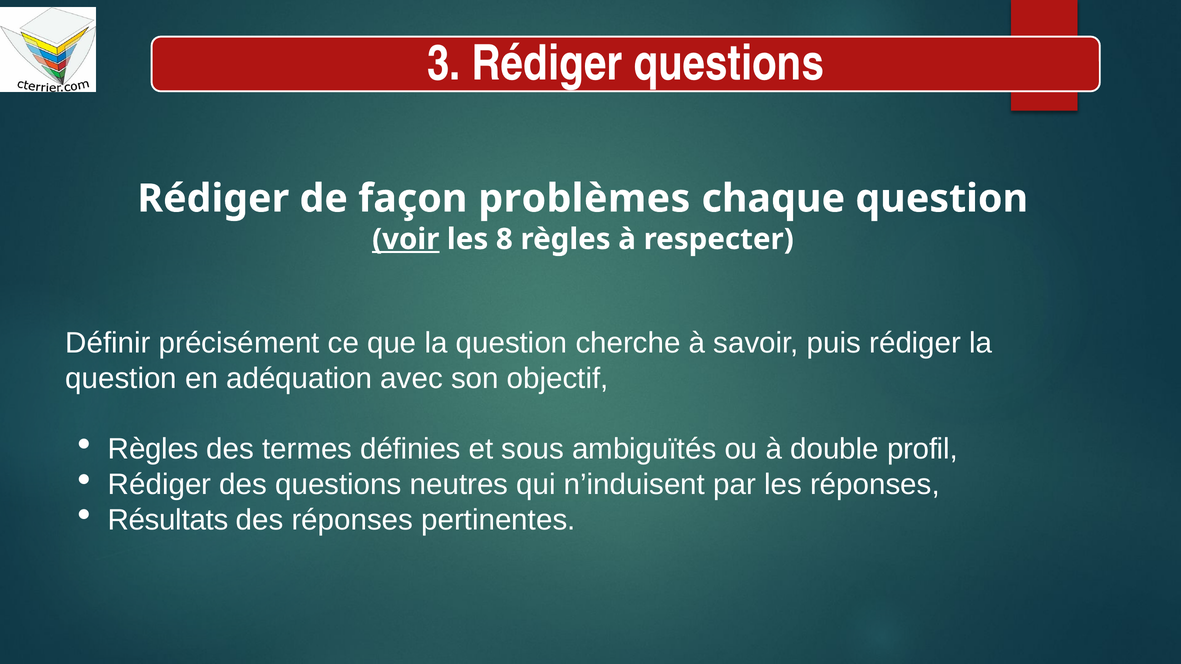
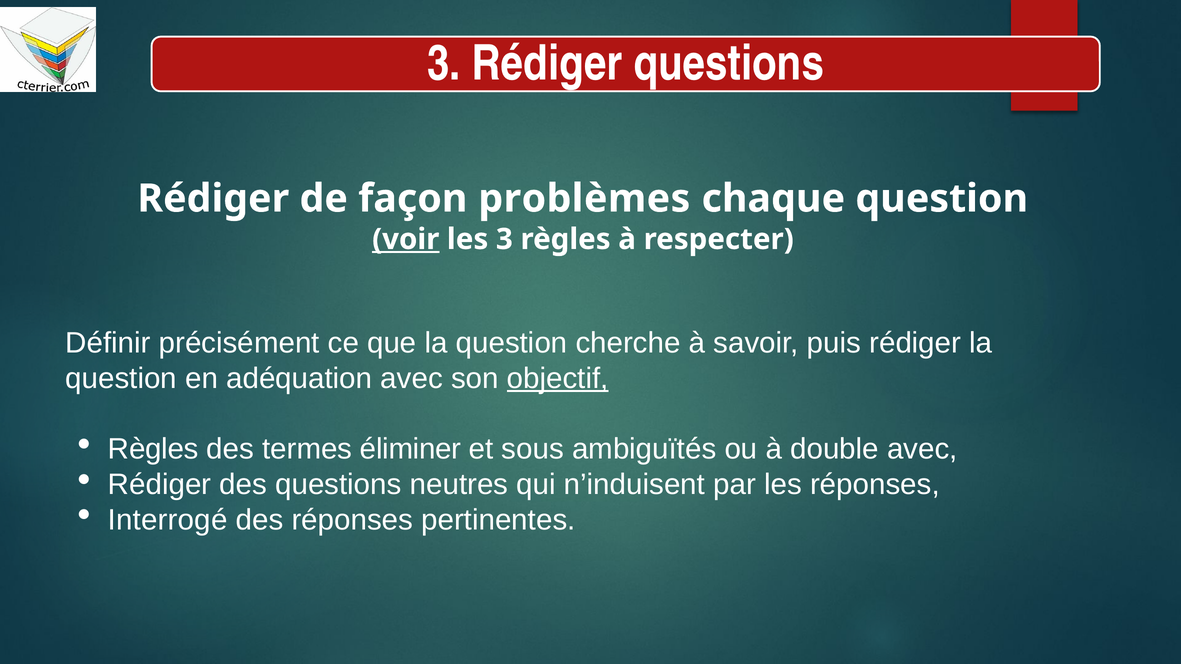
les 8: 8 -> 3
objectif underline: none -> present
définies: définies -> éliminer
double profil: profil -> avec
Résultats: Résultats -> Interrogé
